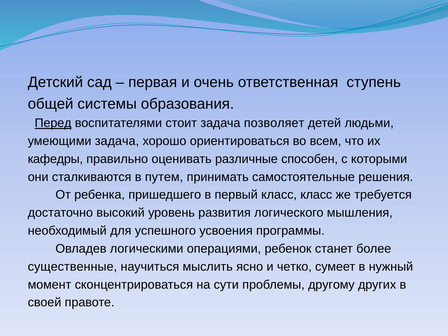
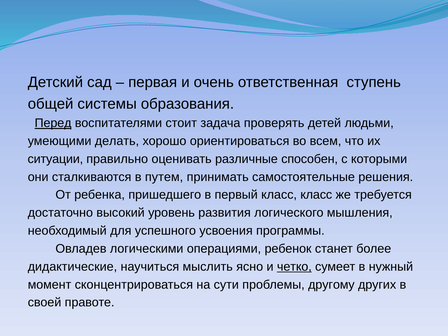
позволяет: позволяет -> проверять
умеющими задача: задача -> делать
кафедры: кафедры -> ситуации
существенные: существенные -> дидактические
четко underline: none -> present
